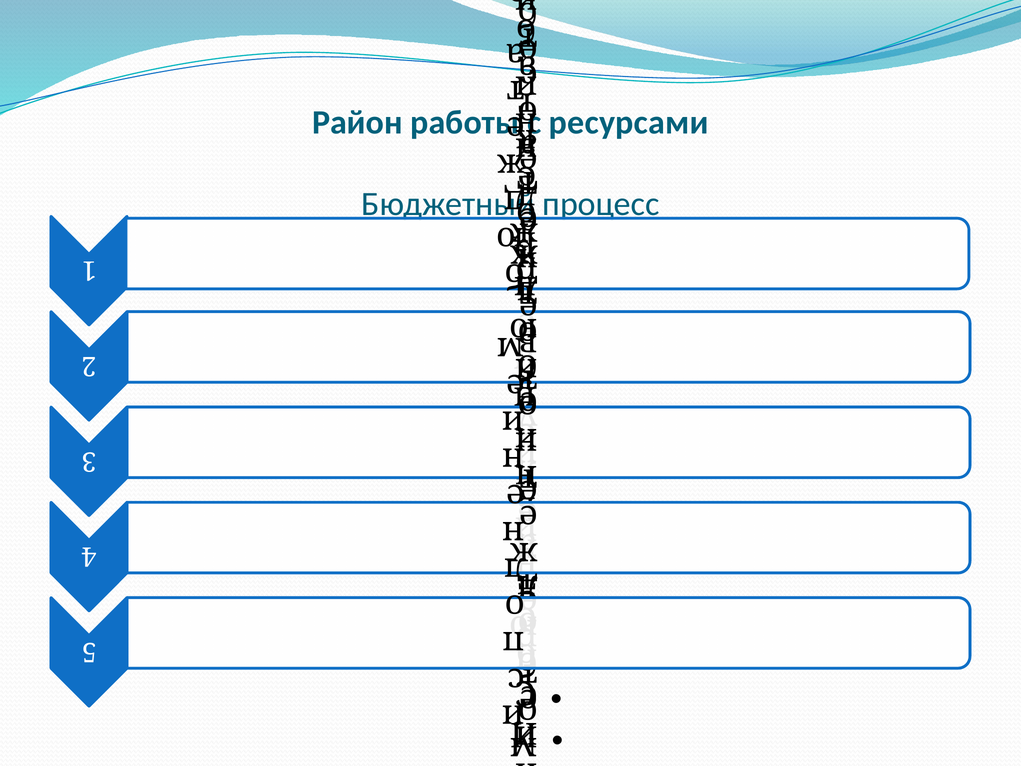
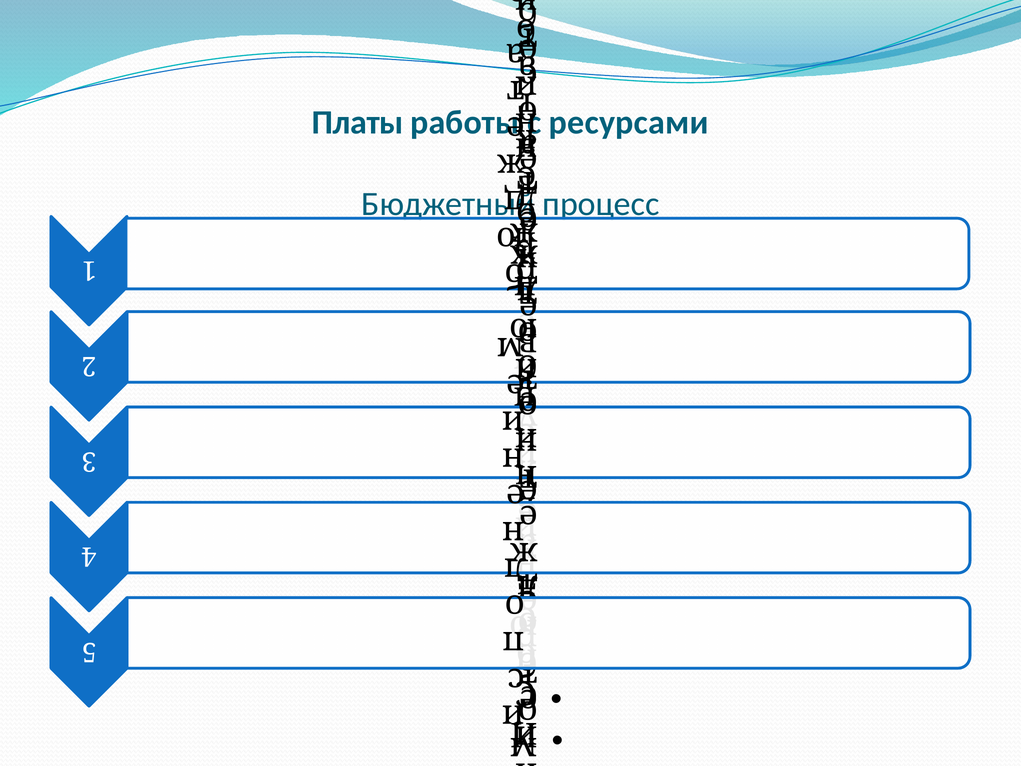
Район: Район -> Платы
